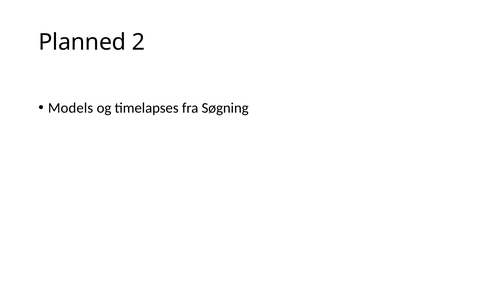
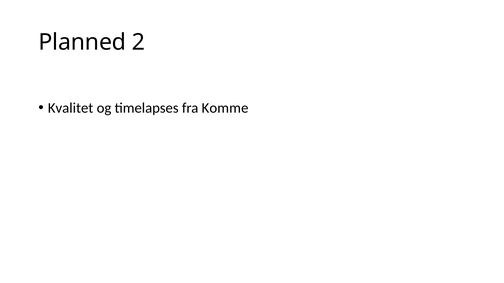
Models: Models -> Kvalitet
Søgning: Søgning -> Komme
